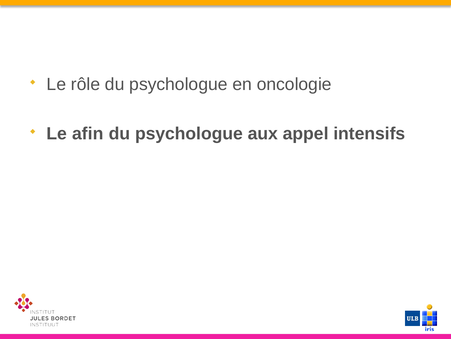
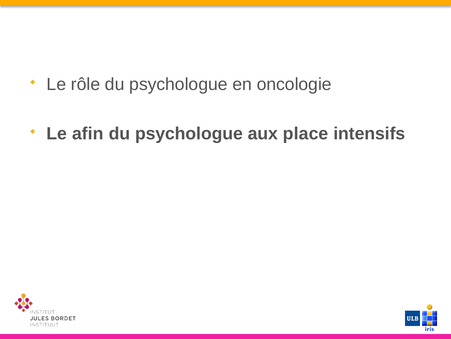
appel: appel -> place
